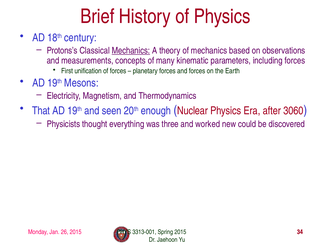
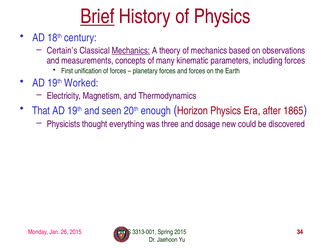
Brief underline: none -> present
Protons’s: Protons’s -> Certain’s
Mesons: Mesons -> Worked
Nuclear: Nuclear -> Horizon
3060: 3060 -> 1865
worked: worked -> dosage
